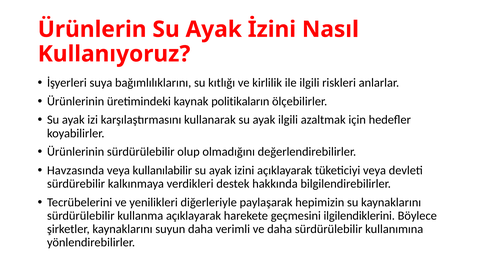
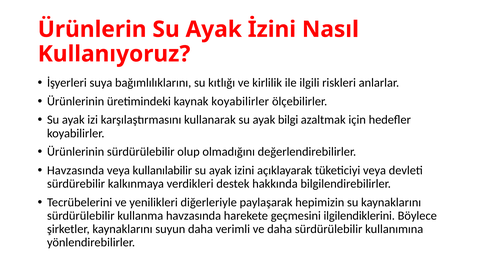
kaynak politikaların: politikaların -> koyabilirler
ayak ilgili: ilgili -> bilgi
kullanma açıklayarak: açıklayarak -> havzasında
